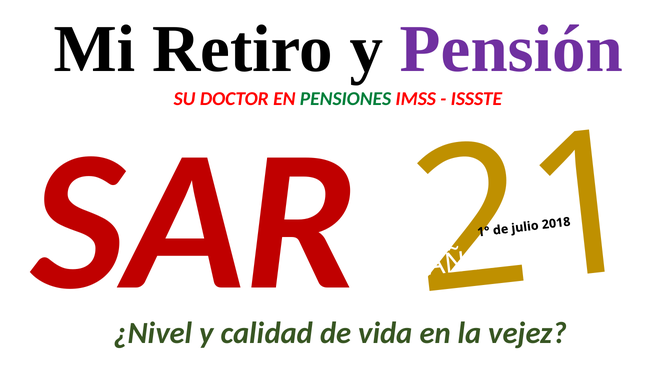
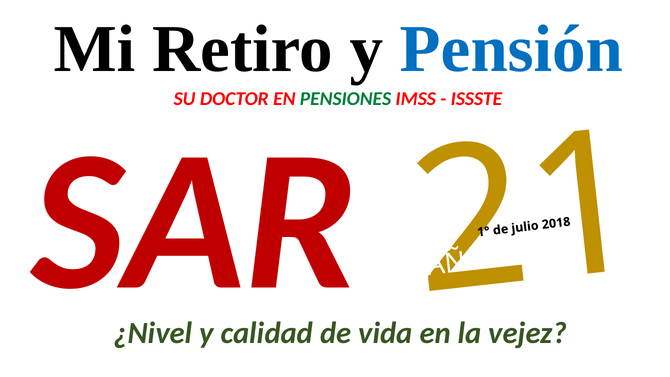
Pensión colour: purple -> blue
